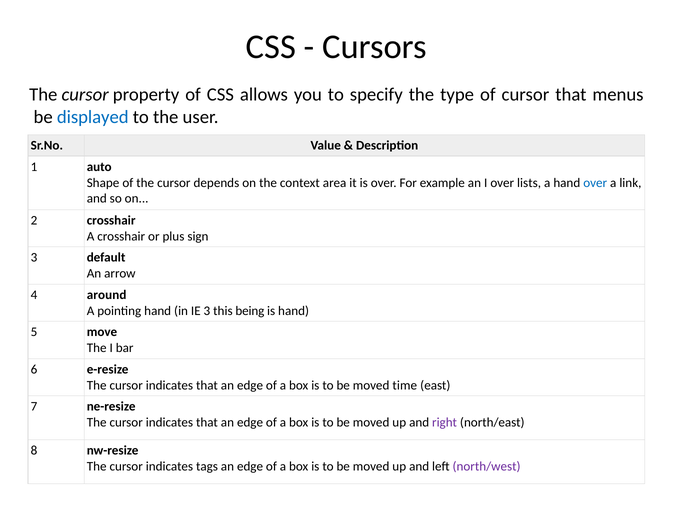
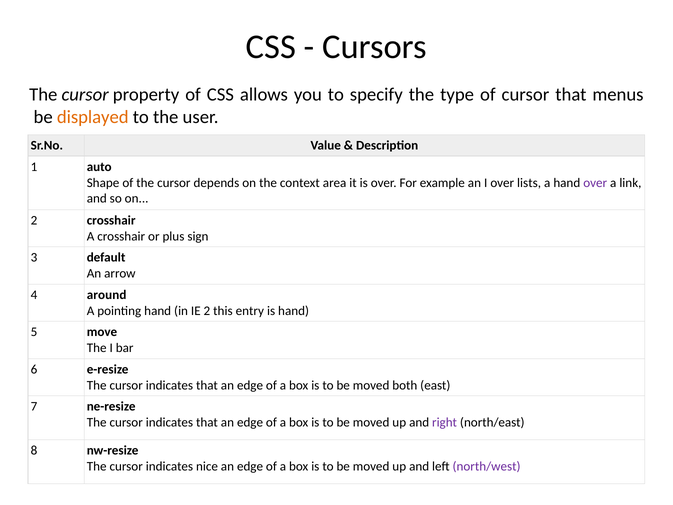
displayed colour: blue -> orange
over at (595, 183) colour: blue -> purple
IE 3: 3 -> 2
being: being -> entry
time: time -> both
tags: tags -> nice
